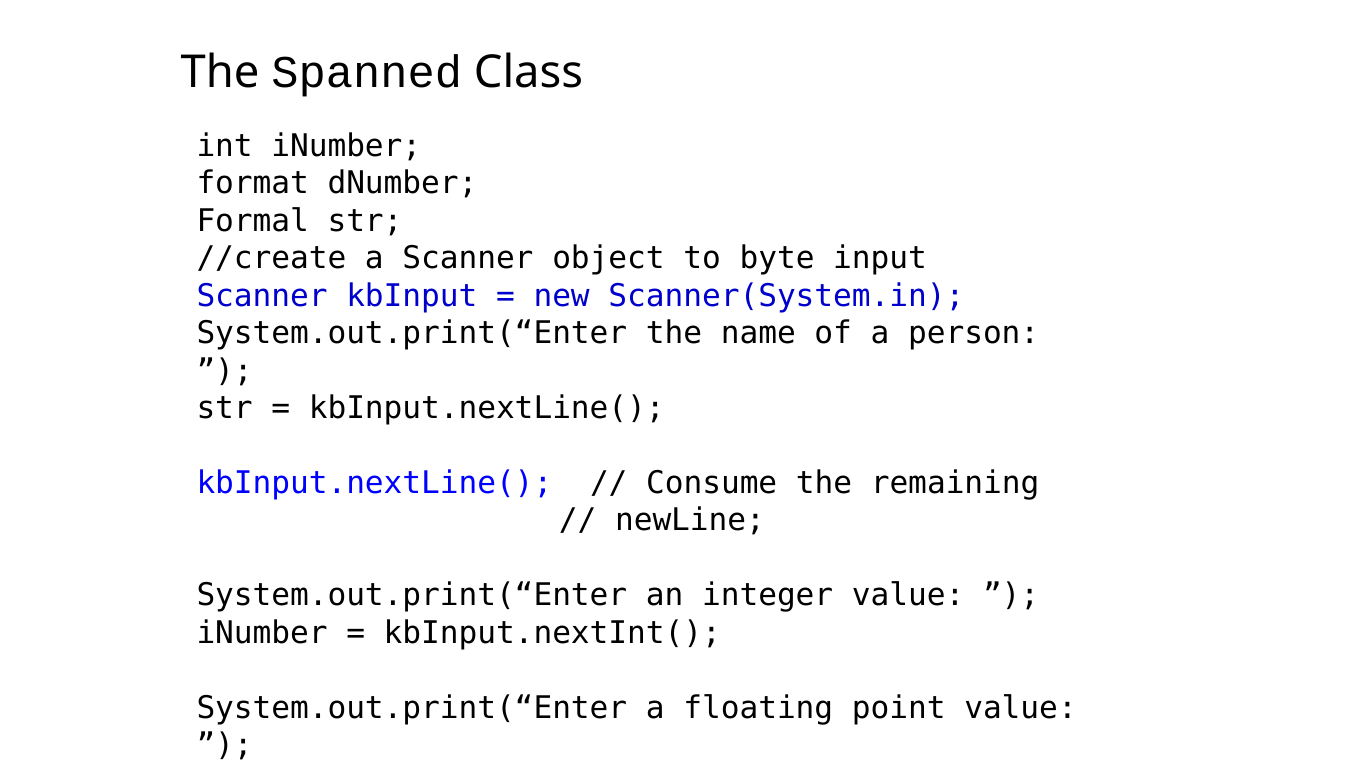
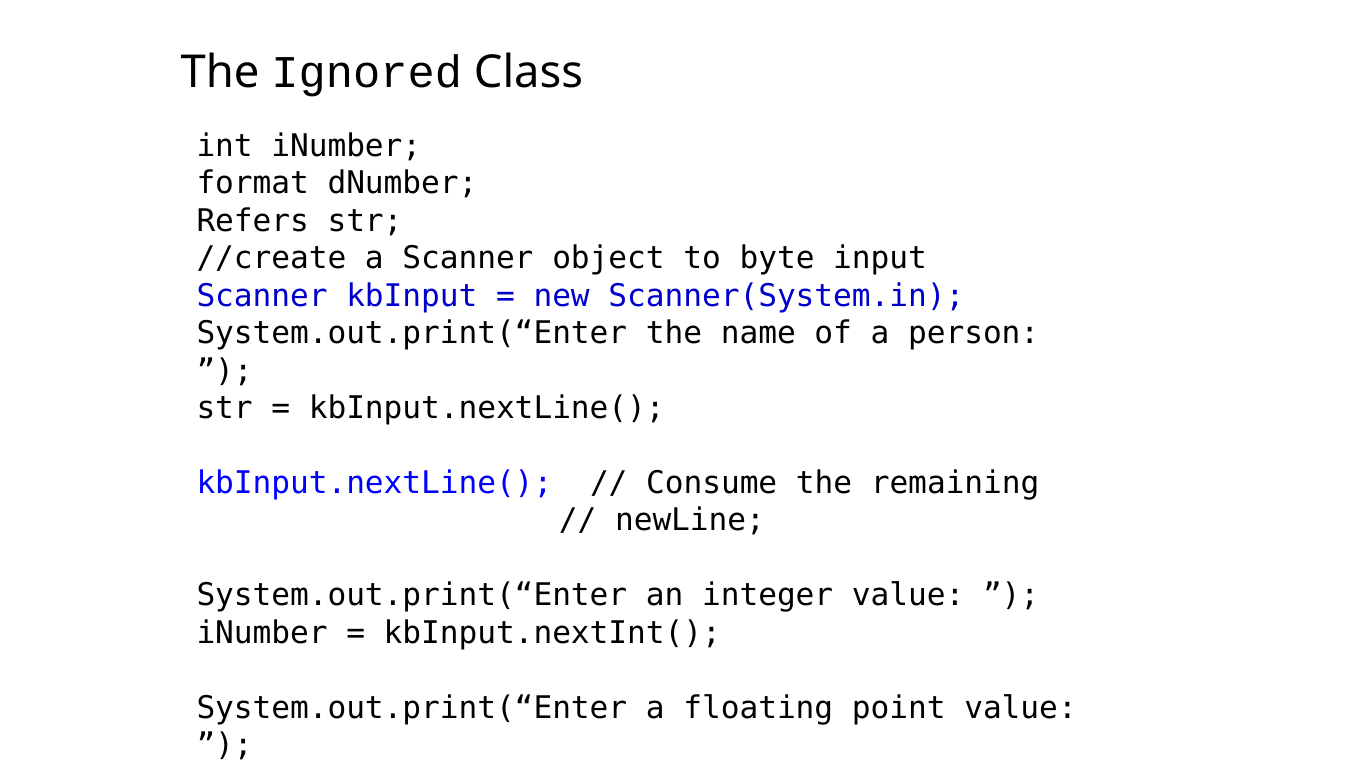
Spanned: Spanned -> Ignored
Formal: Formal -> Refers
